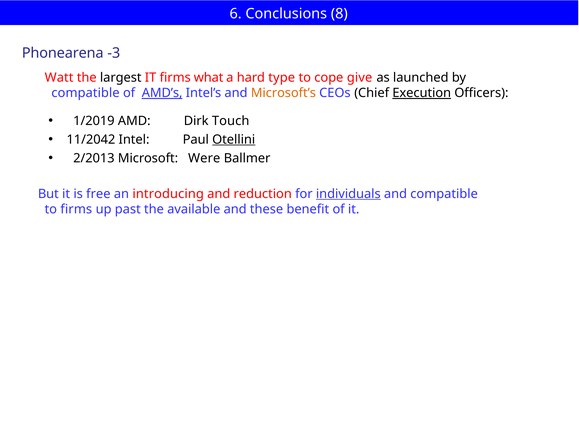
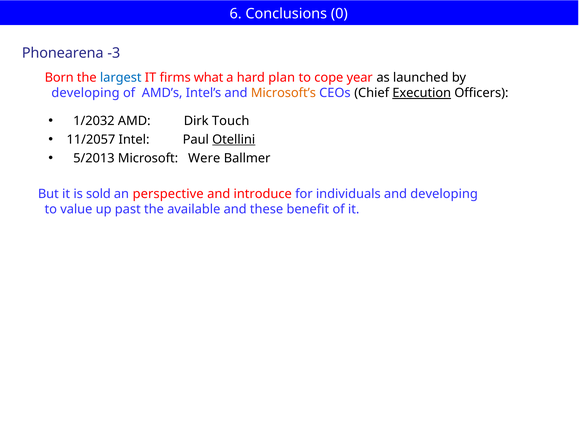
8: 8 -> 0
Watt: Watt -> Born
largest colour: black -> blue
type: type -> plan
give: give -> year
compatible at (86, 93): compatible -> developing
AMD’s underline: present -> none
1/2019: 1/2019 -> 1/2032
11/2042: 11/2042 -> 11/2057
2/2013: 2/2013 -> 5/2013
free: free -> sold
introducing: introducing -> perspective
reduction: reduction -> introduce
individuals underline: present -> none
and compatible: compatible -> developing
to firms: firms -> value
